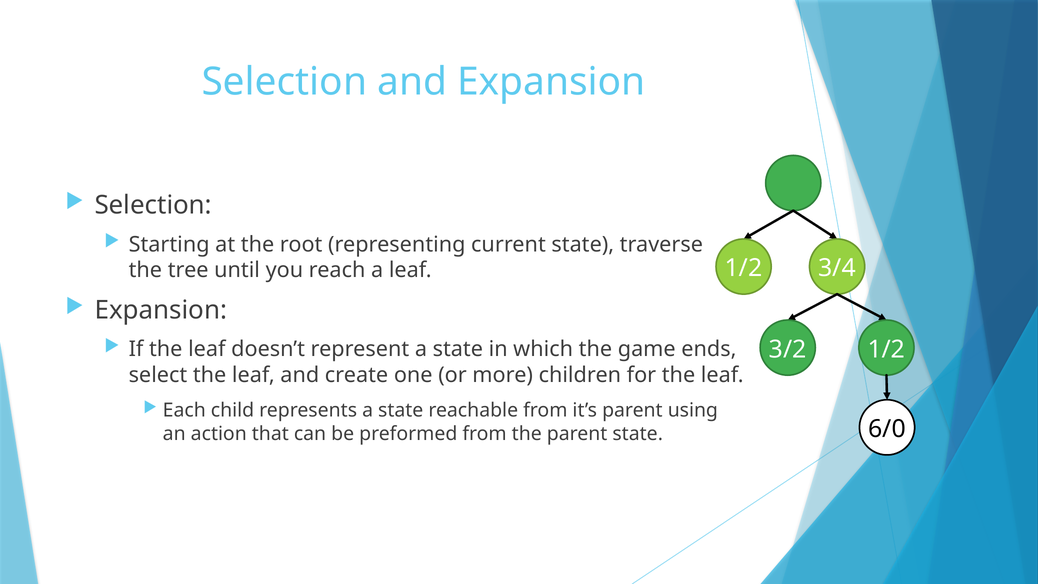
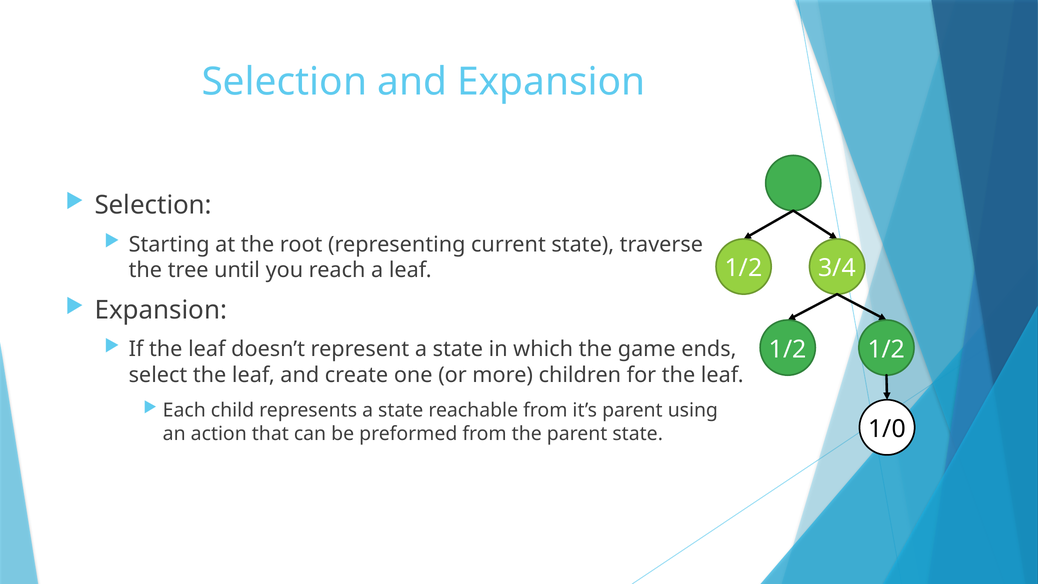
3/2 at (788, 349): 3/2 -> 1/2
6/0: 6/0 -> 1/0
